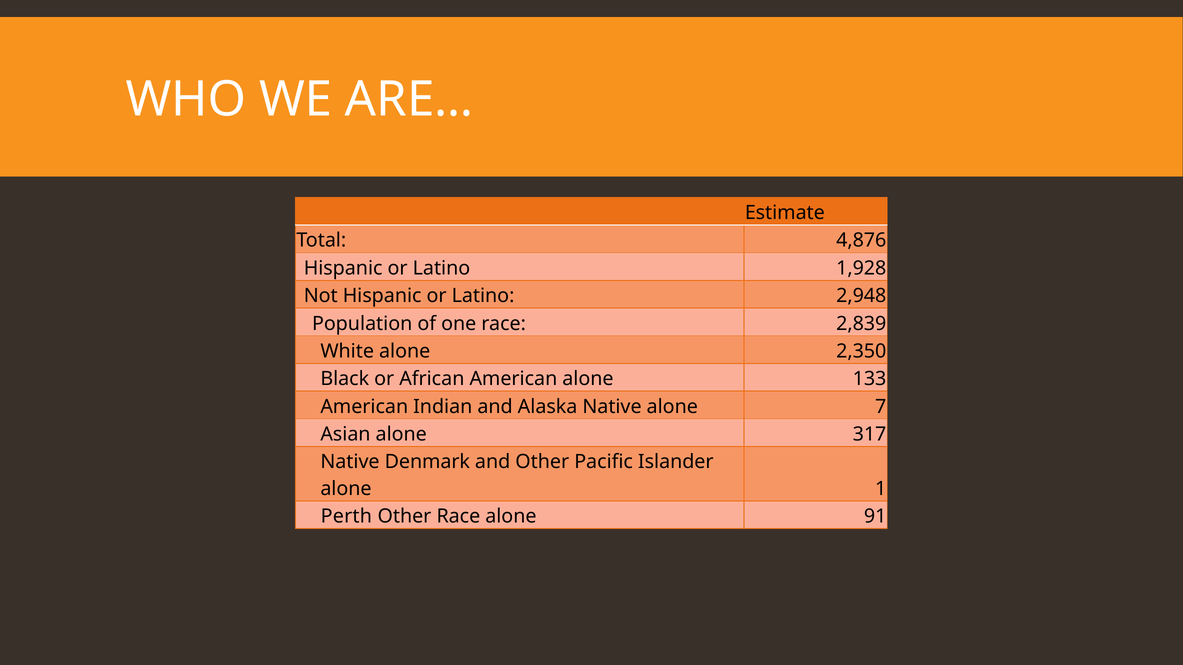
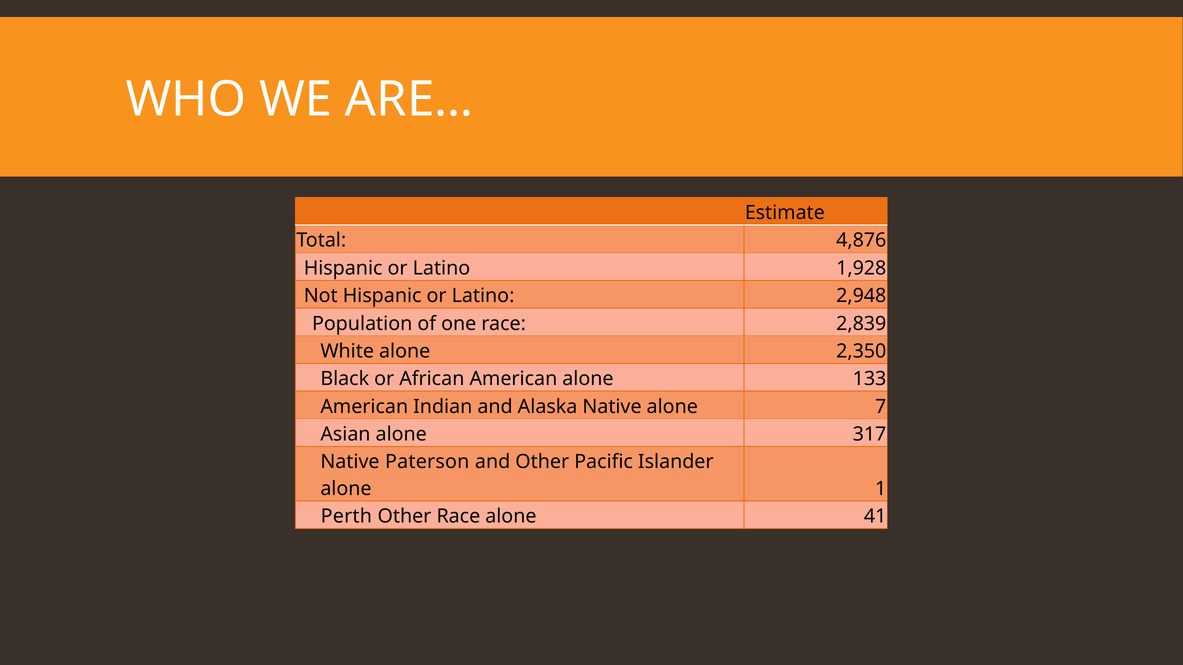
Denmark: Denmark -> Paterson
91: 91 -> 41
